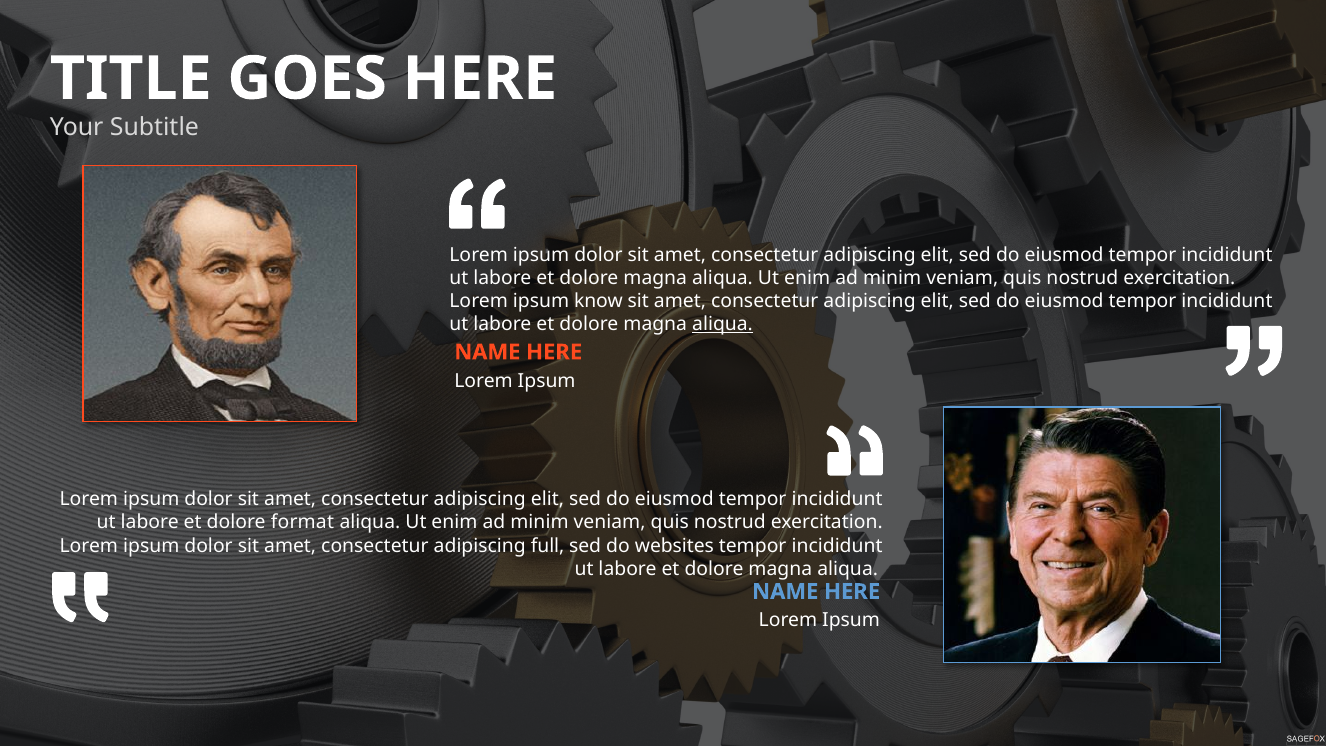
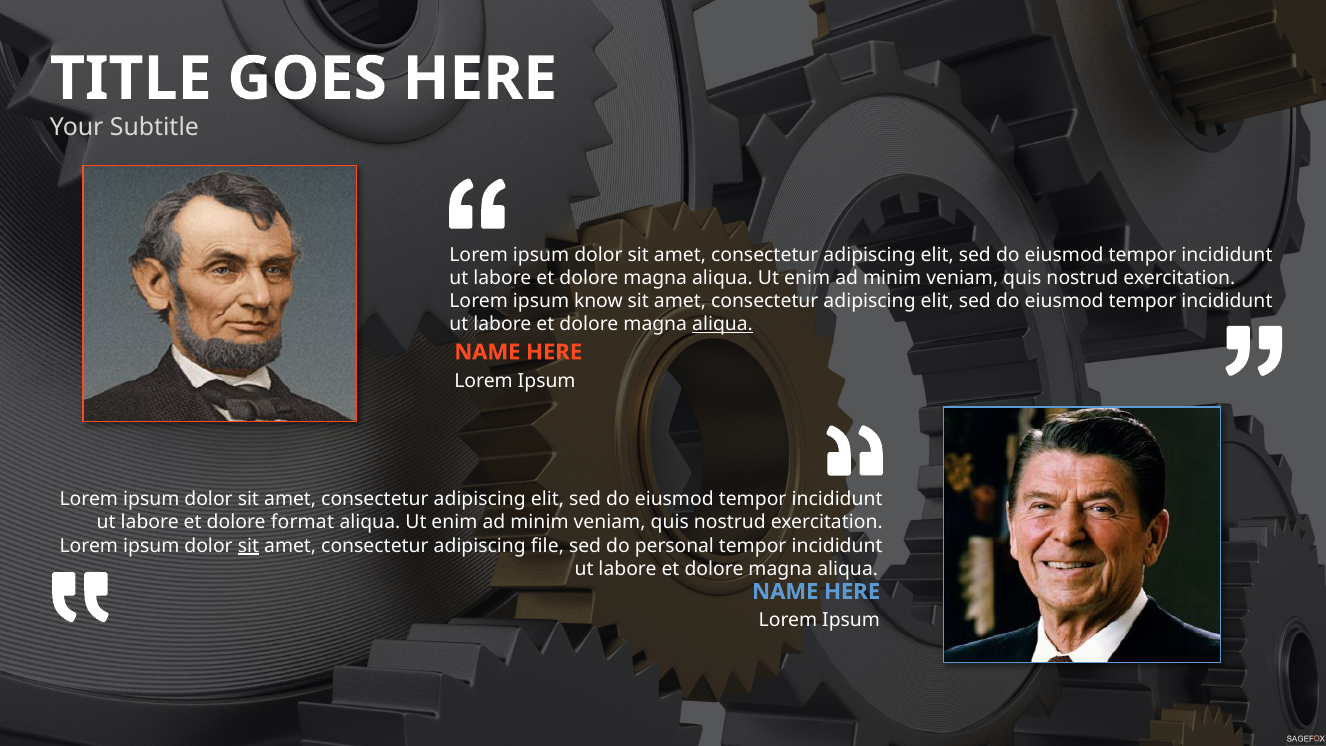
sit at (248, 546) underline: none -> present
full: full -> file
websites: websites -> personal
